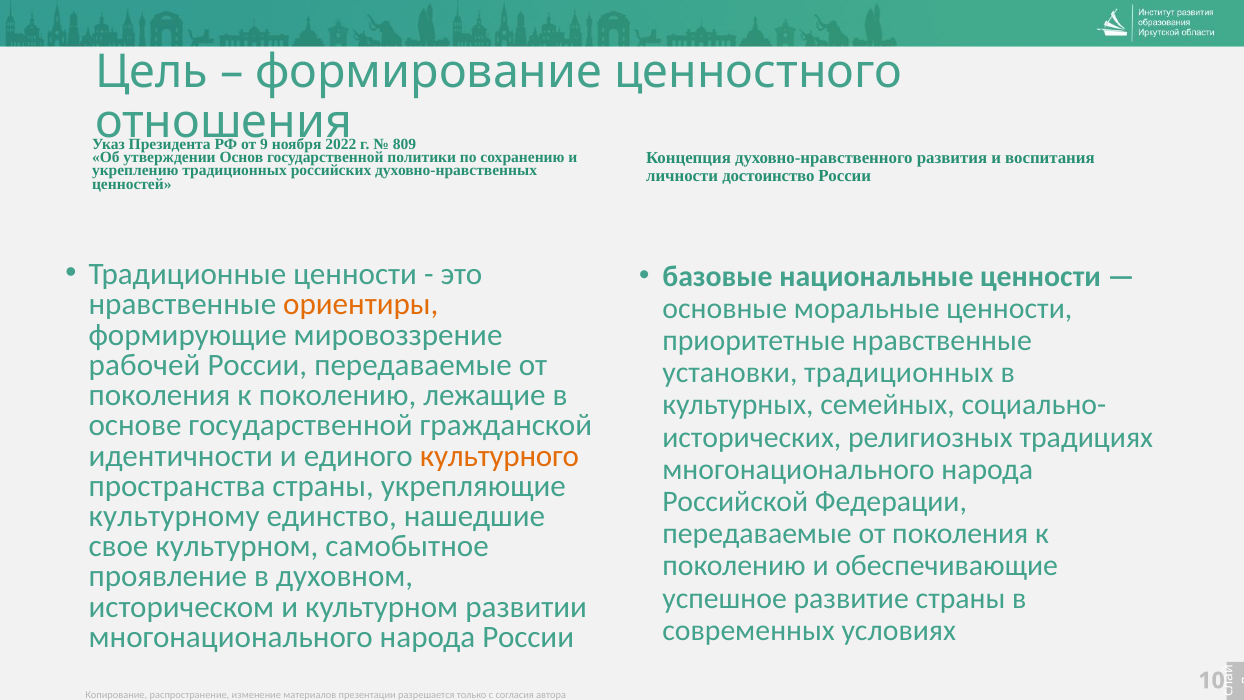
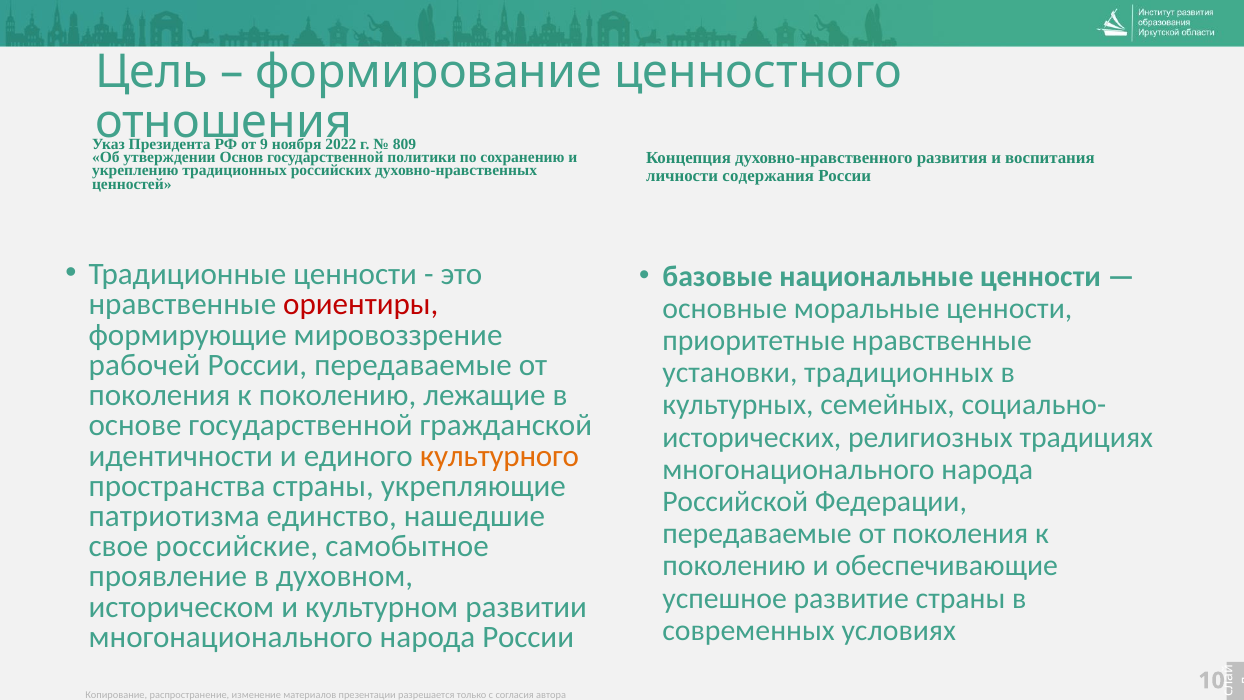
достоинство: достоинство -> содержания
ориентиры colour: orange -> red
культурному: культурному -> патриотизма
свое культурном: культурном -> российские
